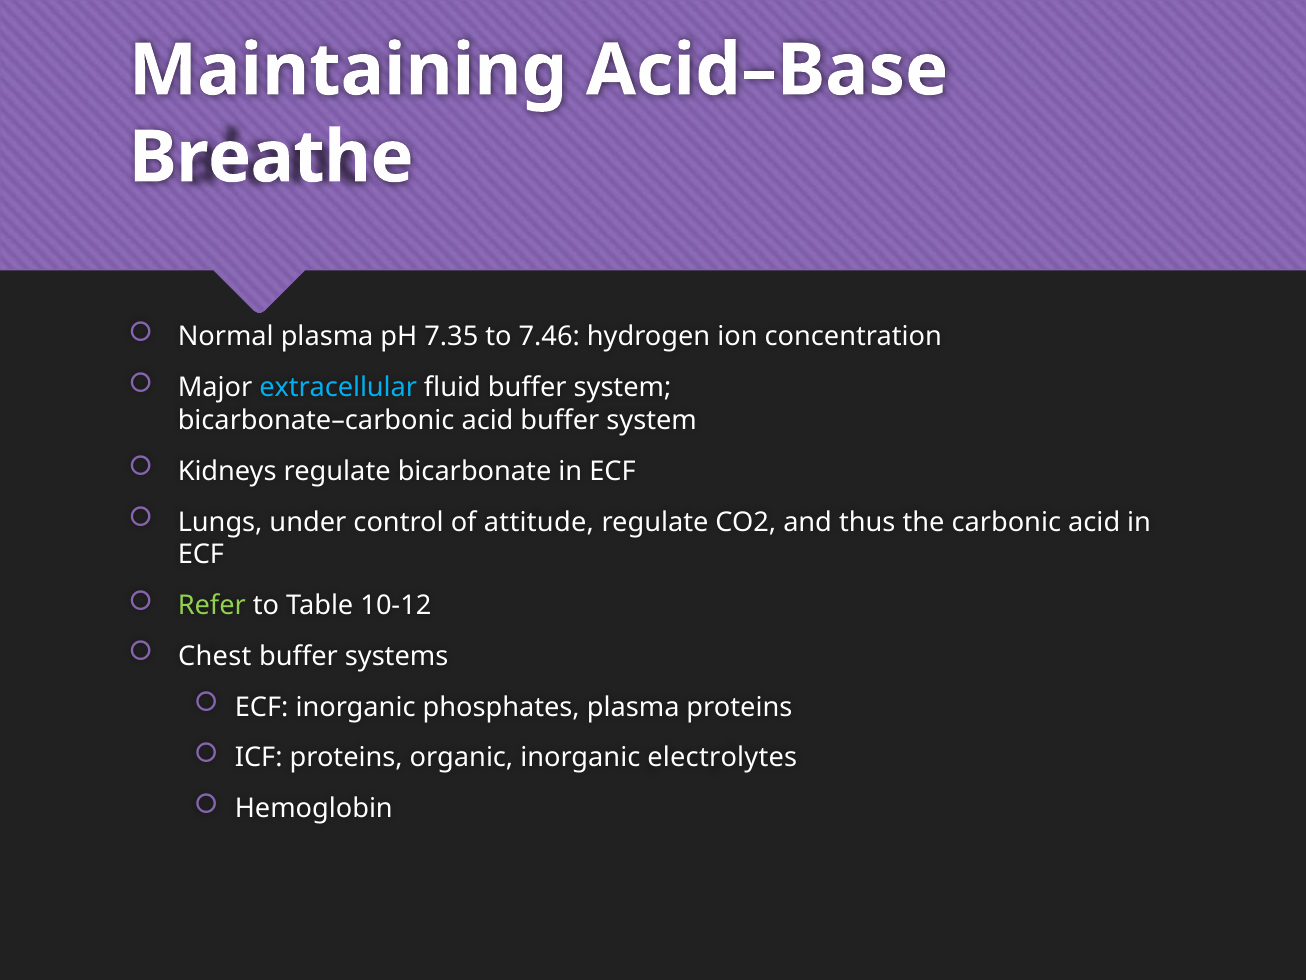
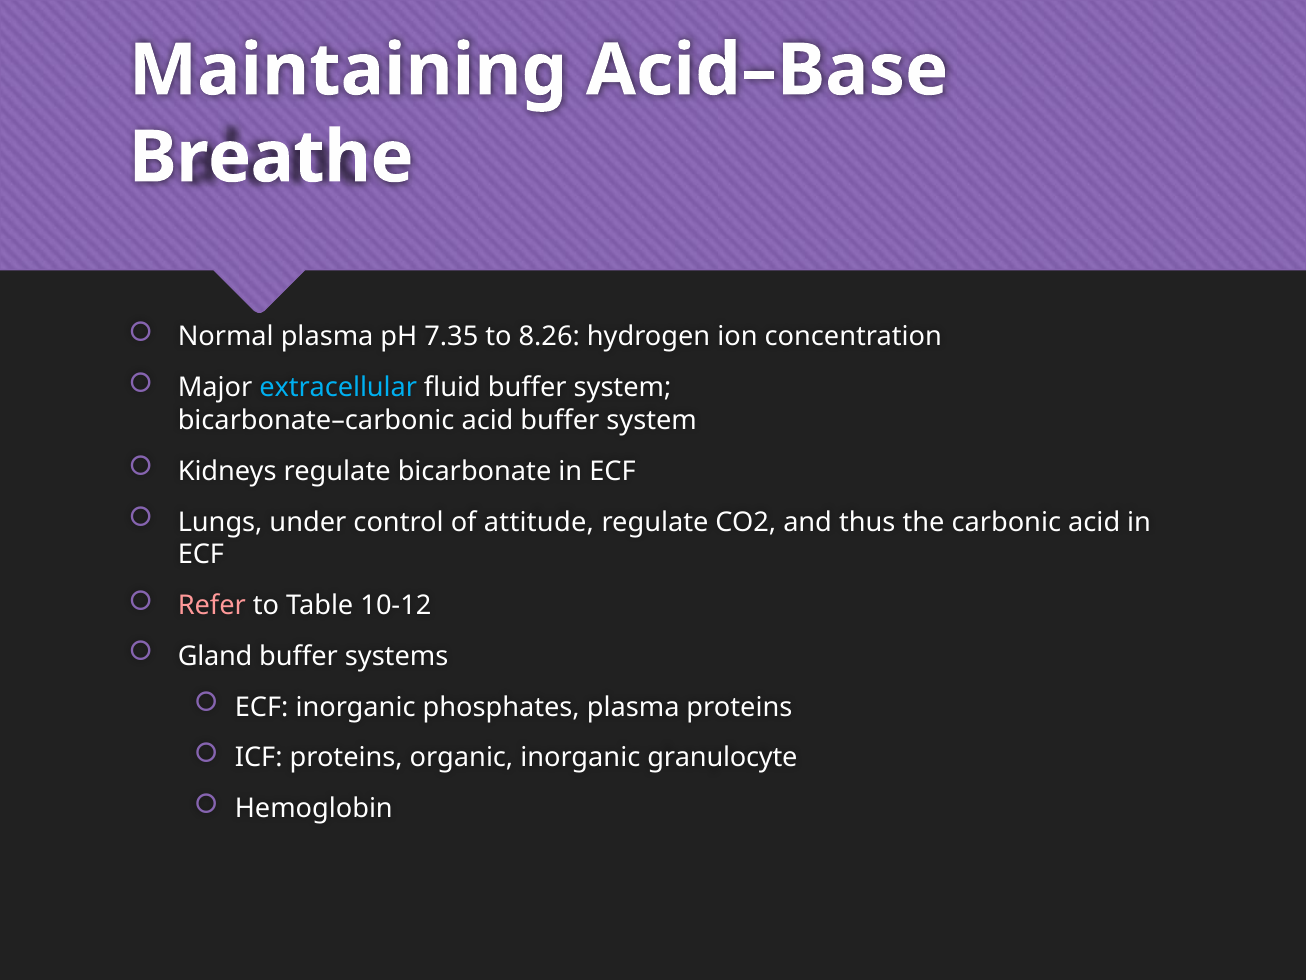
7.46: 7.46 -> 8.26
Refer colour: light green -> pink
Chest: Chest -> Gland
electrolytes: electrolytes -> granulocyte
